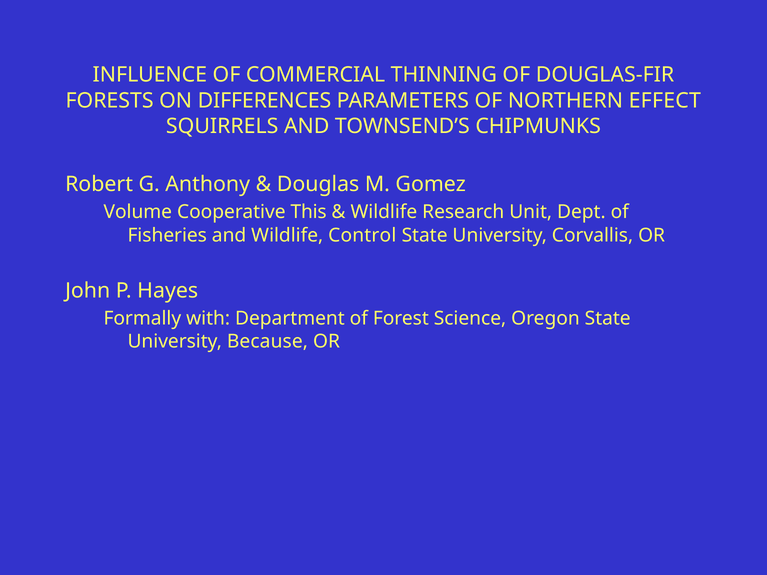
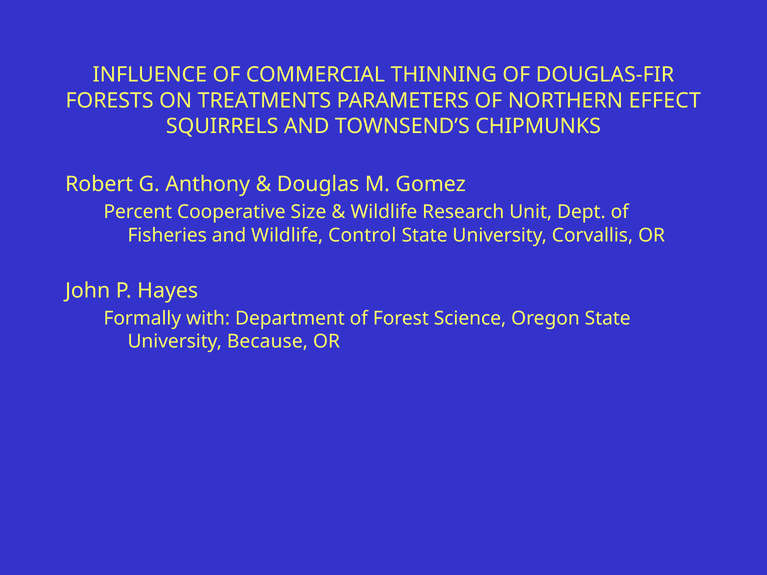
DIFFERENCES: DIFFERENCES -> TREATMENTS
Volume: Volume -> Percent
This: This -> Size
